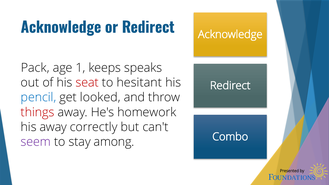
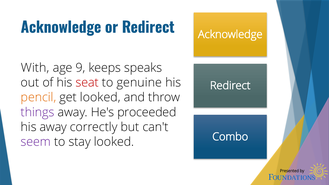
Pack: Pack -> With
1: 1 -> 9
hesitant: hesitant -> genuine
pencil colour: blue -> orange
things colour: red -> purple
homework: homework -> proceeded
stay among: among -> looked
